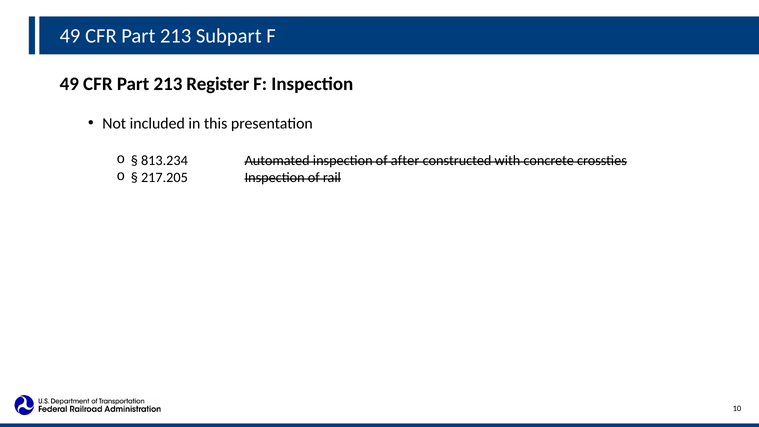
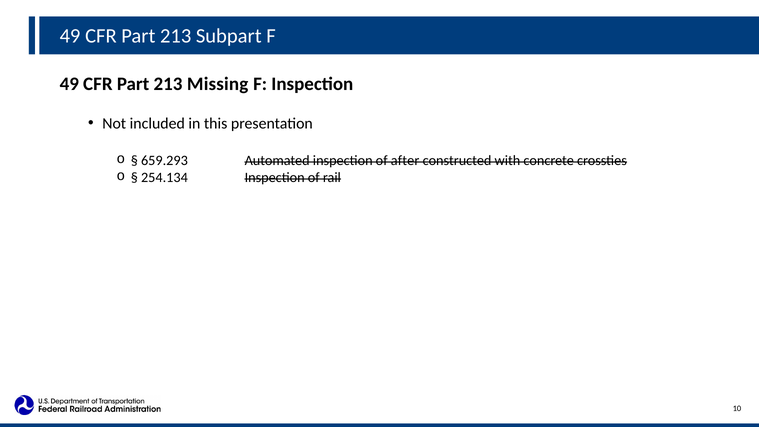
Register: Register -> Missing
813.234: 813.234 -> 659.293
217.205: 217.205 -> 254.134
